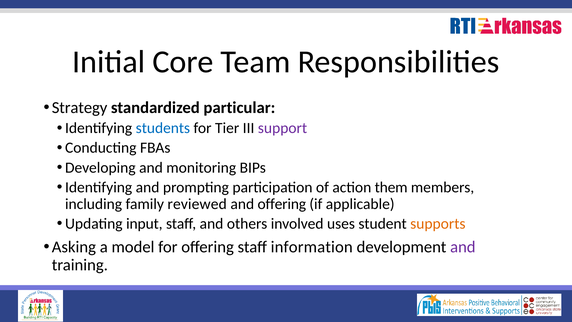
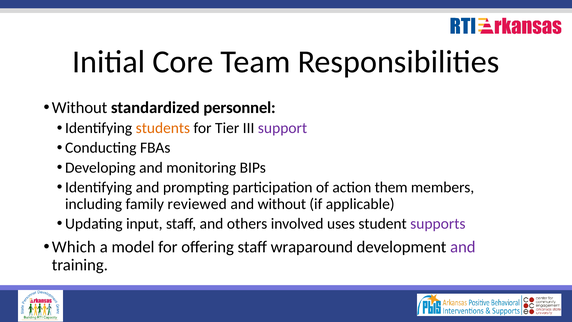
Strategy at (80, 108): Strategy -> Without
particular: particular -> personnel
students colour: blue -> orange
and offering: offering -> without
supports colour: orange -> purple
Asking: Asking -> Which
information: information -> wraparound
